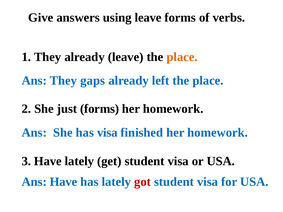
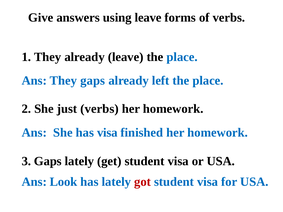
place at (182, 57) colour: orange -> blue
just forms: forms -> verbs
3 Have: Have -> Gaps
Ans Have: Have -> Look
